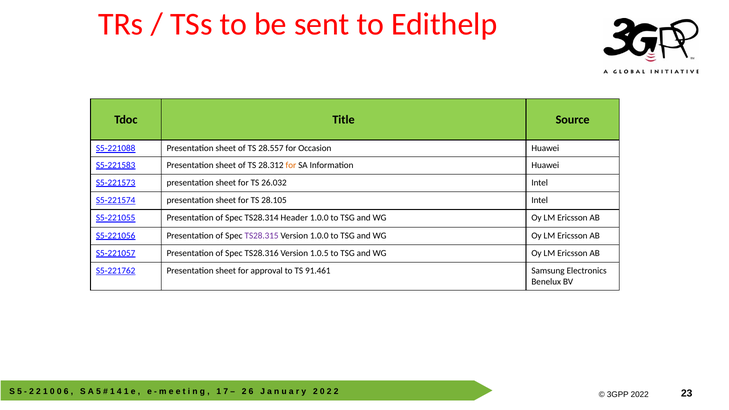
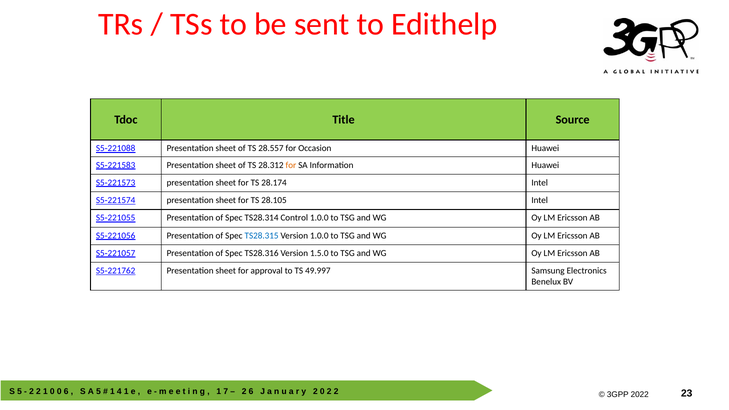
26.032: 26.032 -> 28.174
Header: Header -> Control
TS28.315 colour: purple -> blue
1.0.5: 1.0.5 -> 1.5.0
91.461: 91.461 -> 49.997
